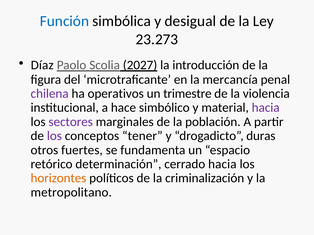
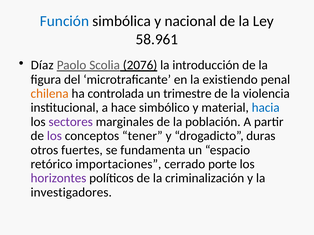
desigual: desigual -> nacional
23.273: 23.273 -> 58.961
2027: 2027 -> 2076
mercancía: mercancía -> existiendo
chilena colour: purple -> orange
operativos: operativos -> controlada
hacia at (266, 108) colour: purple -> blue
determinación: determinación -> importaciones
cerrado hacia: hacia -> porte
horizontes colour: orange -> purple
metropolitano: metropolitano -> investigadores
